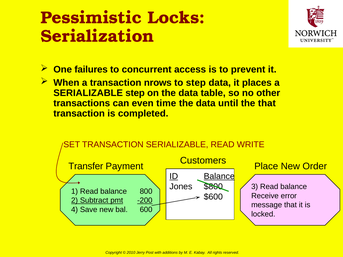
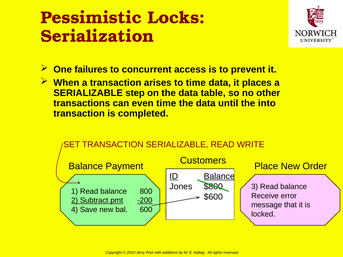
nrows: nrows -> arises
to step: step -> time
the that: that -> into
Transfer at (86, 166): Transfer -> Balance
